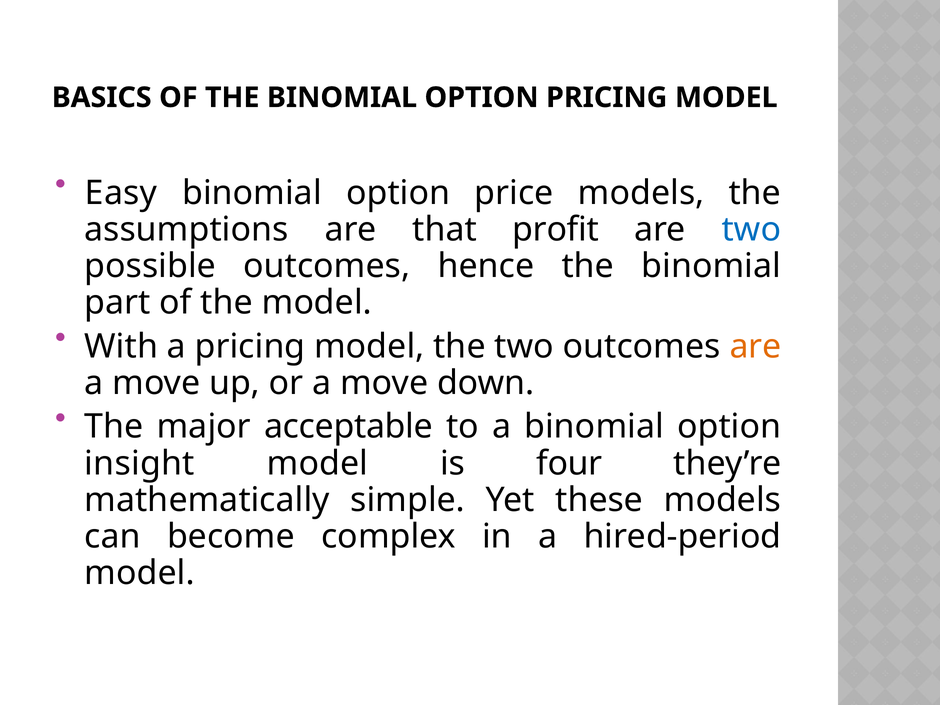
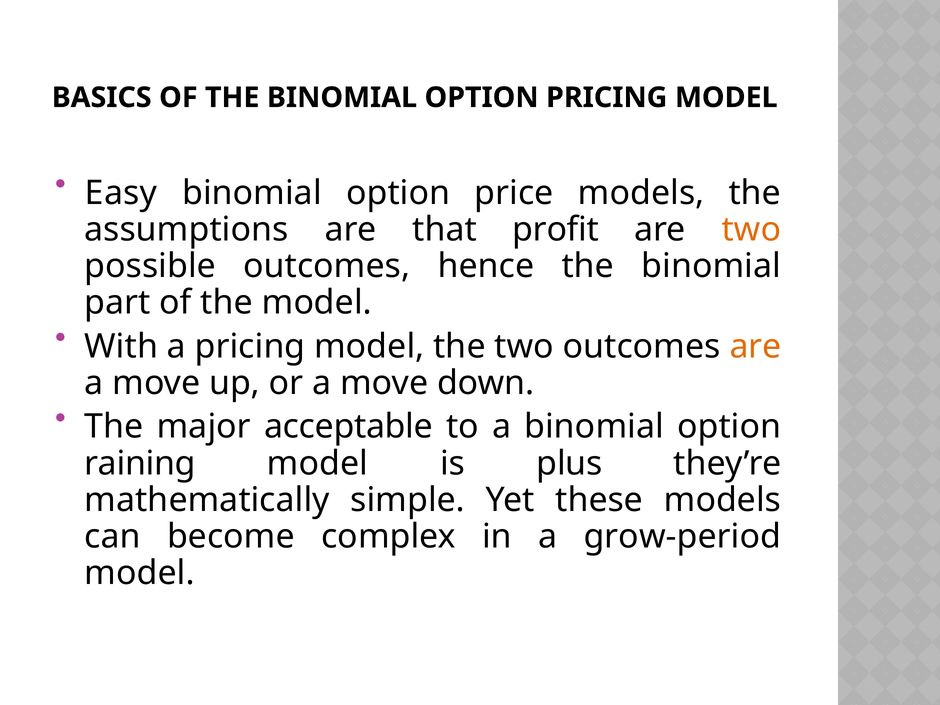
two at (751, 229) colour: blue -> orange
insight: insight -> raining
four: four -> plus
hired-period: hired-period -> grow-period
